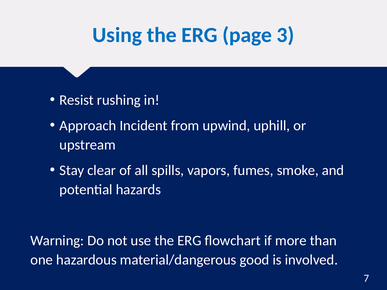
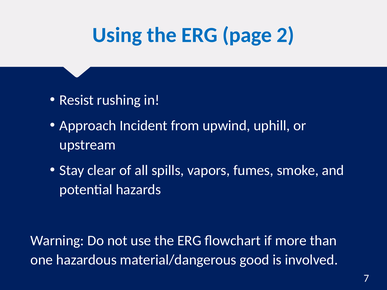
3: 3 -> 2
